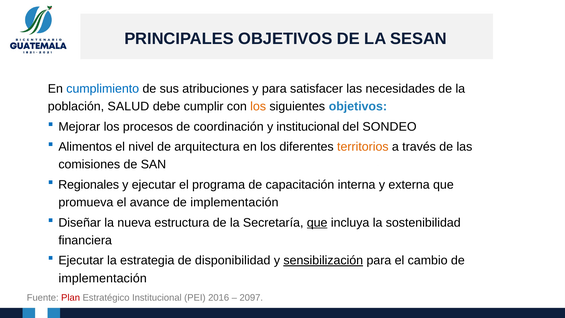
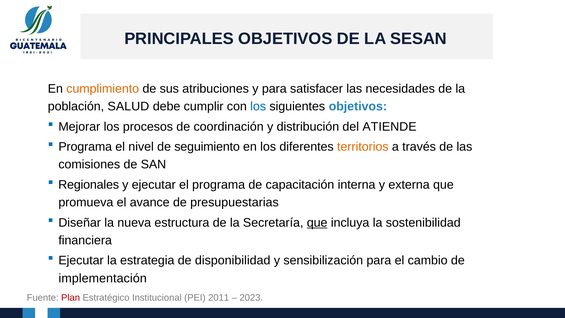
cumplimiento colour: blue -> orange
los at (258, 106) colour: orange -> blue
y institucional: institucional -> distribución
SONDEO: SONDEO -> ATIENDE
Alimentos at (85, 147): Alimentos -> Programa
arquitectura: arquitectura -> seguimiento
implementación at (234, 202): implementación -> presupuestarias
sensibilización underline: present -> none
2016: 2016 -> 2011
2097: 2097 -> 2023
